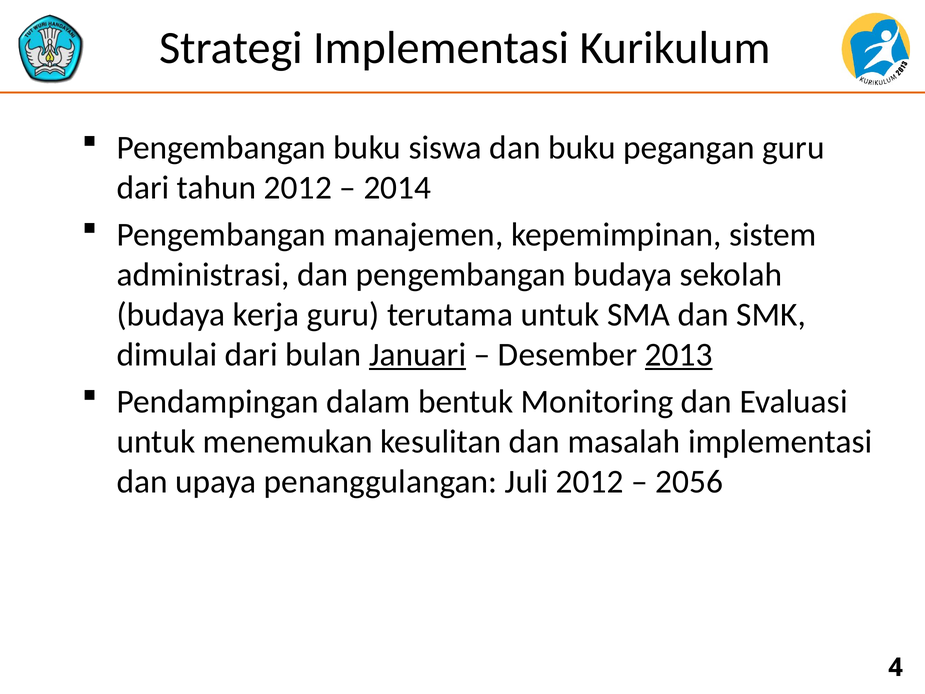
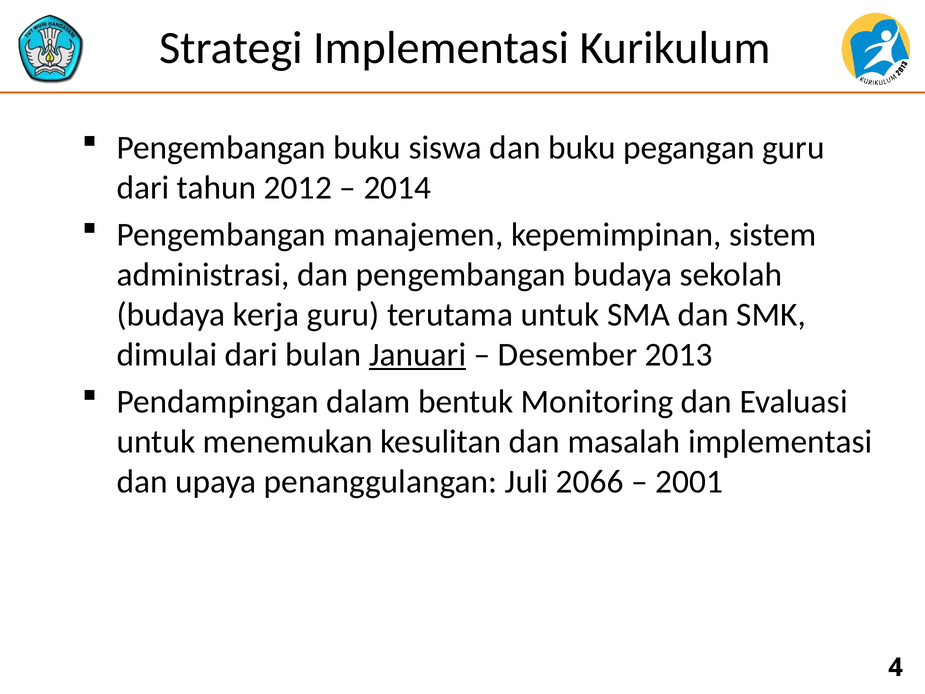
2013 underline: present -> none
Juli 2012: 2012 -> 2066
2056: 2056 -> 2001
